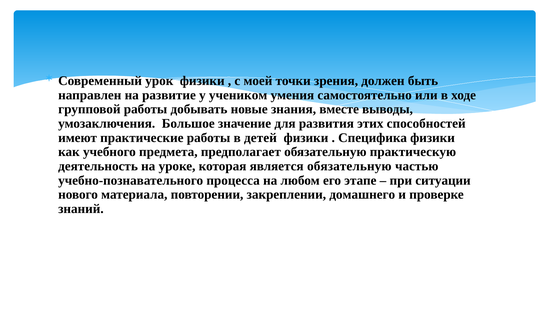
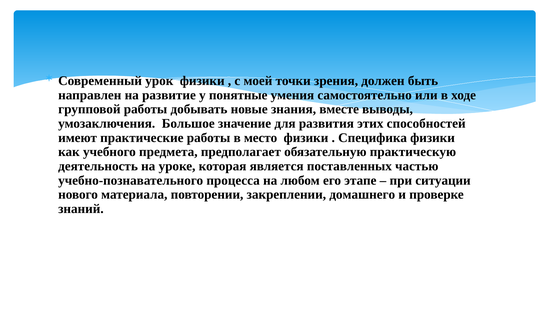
учеником: учеником -> понятные
детей: детей -> место
является обязательную: обязательную -> поставленных
